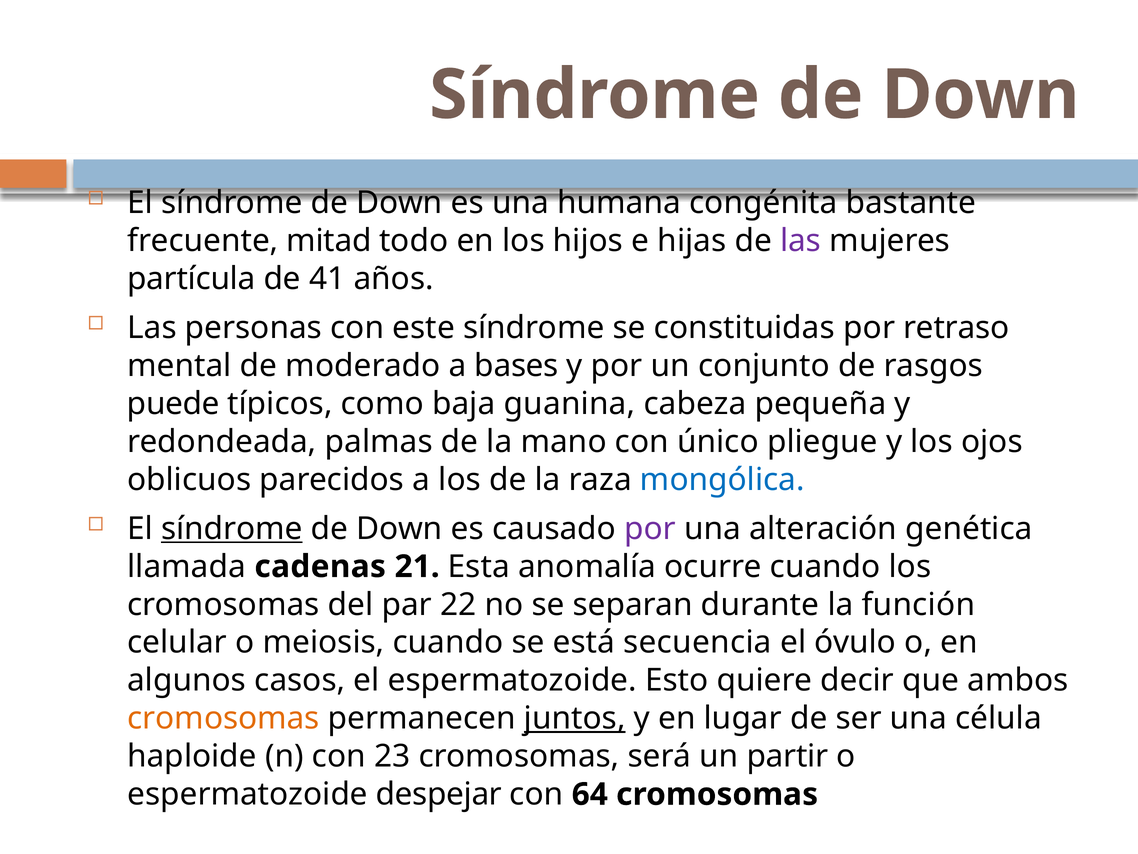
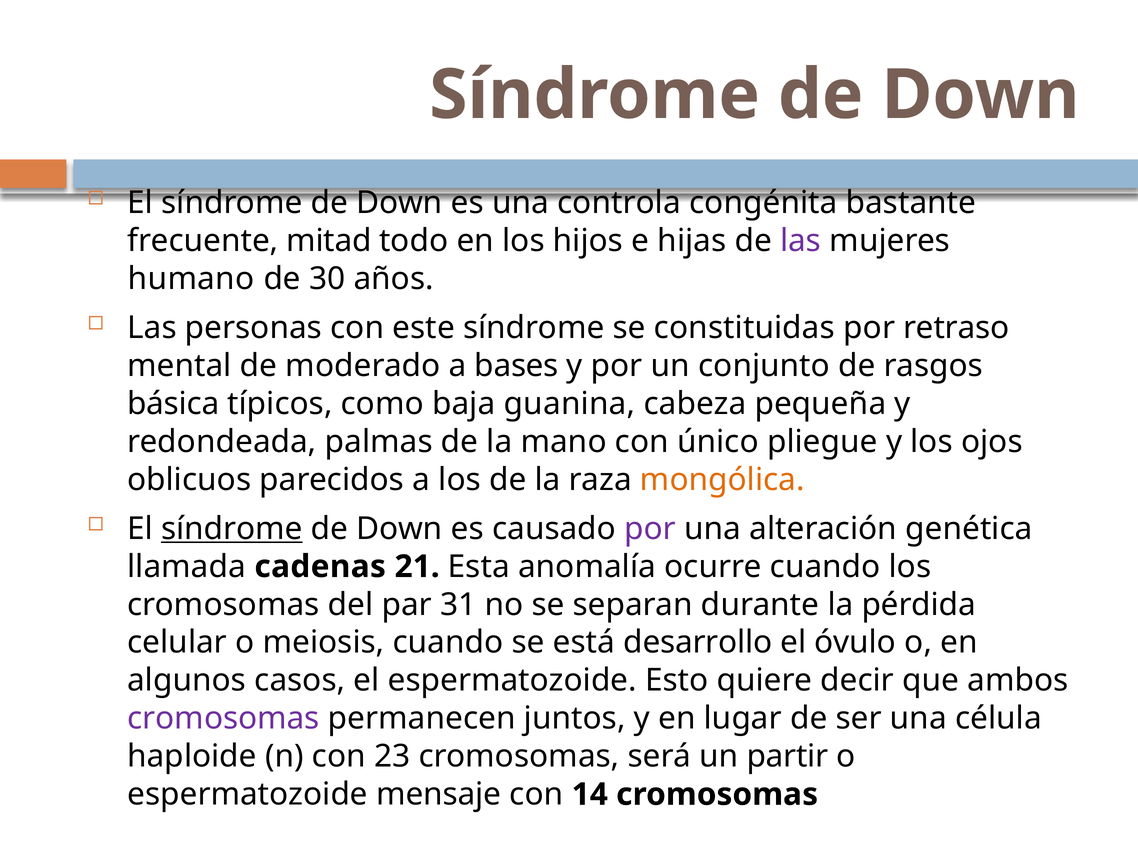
humana: humana -> controla
partícula: partícula -> humano
41: 41 -> 30
puede: puede -> básica
mongólica colour: blue -> orange
22: 22 -> 31
función: función -> pérdida
secuencia: secuencia -> desarrollo
cromosomas at (223, 718) colour: orange -> purple
juntos underline: present -> none
despejar: despejar -> mensaje
64: 64 -> 14
